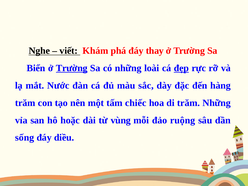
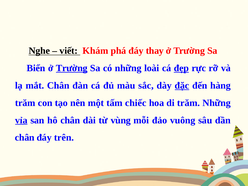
mắt Nước: Nước -> Chân
đặc underline: none -> present
vỉa underline: none -> present
hô hoặc: hoặc -> chân
ruộng: ruộng -> vuông
sống at (25, 138): sống -> chân
diều: diều -> trên
